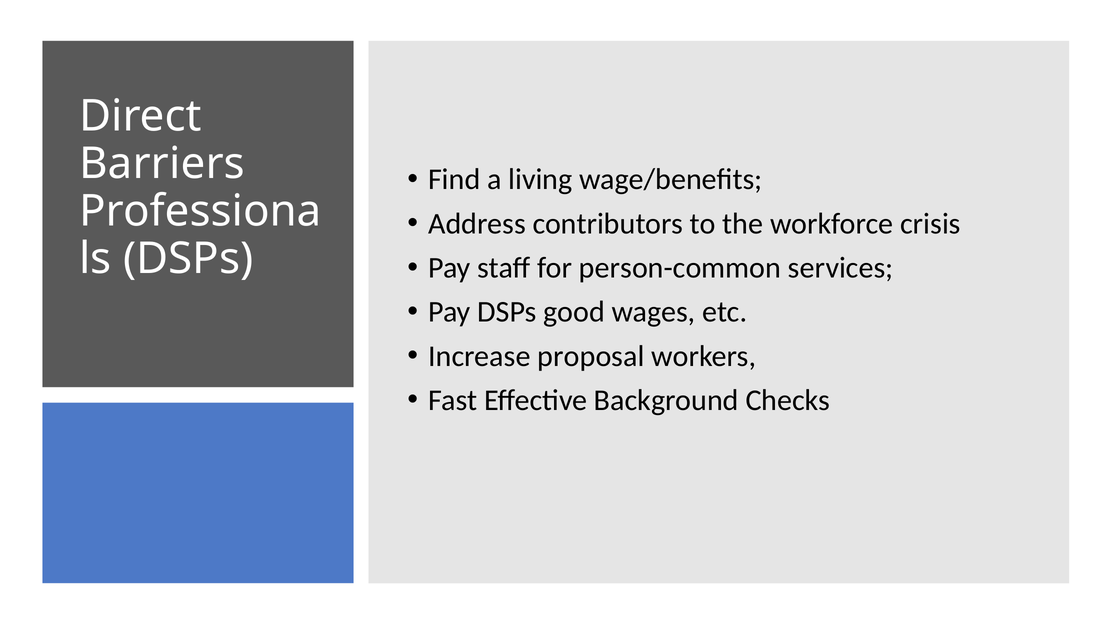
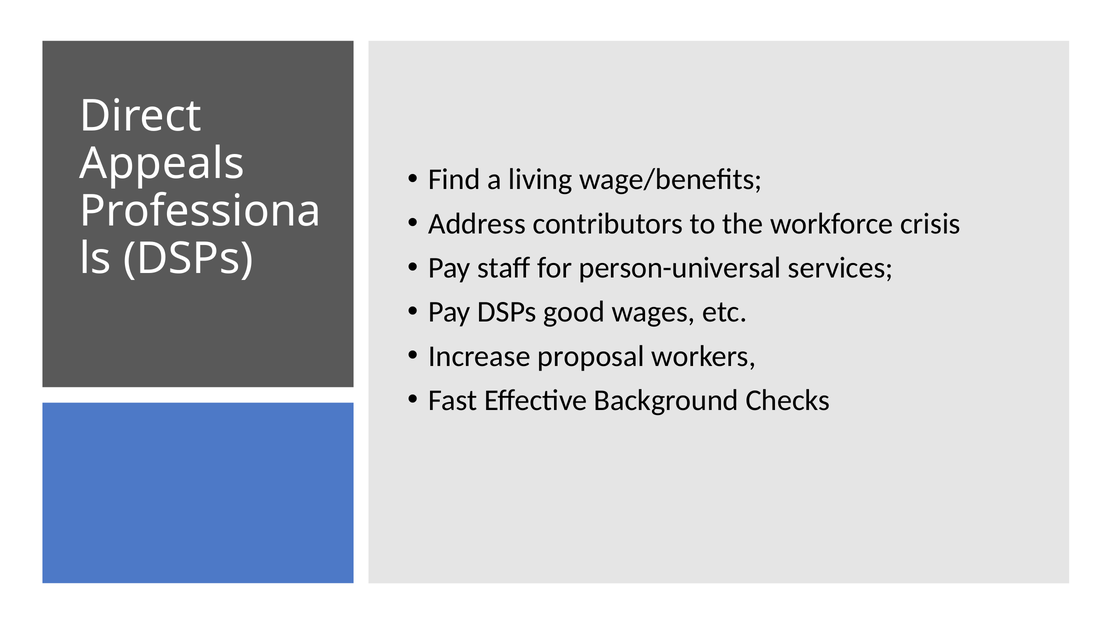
Barriers: Barriers -> Appeals
person-common: person-common -> person-universal
